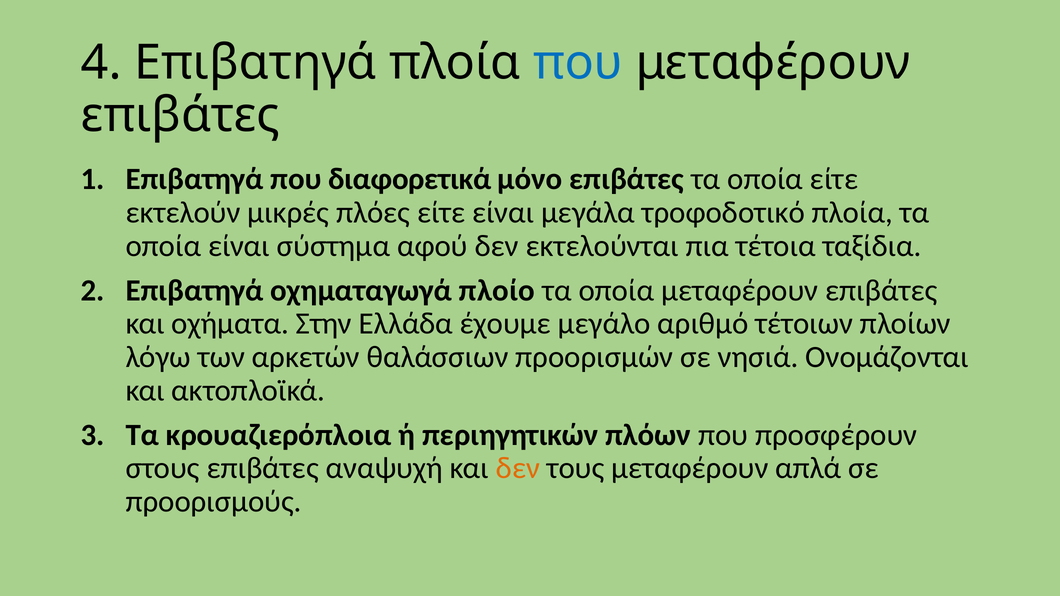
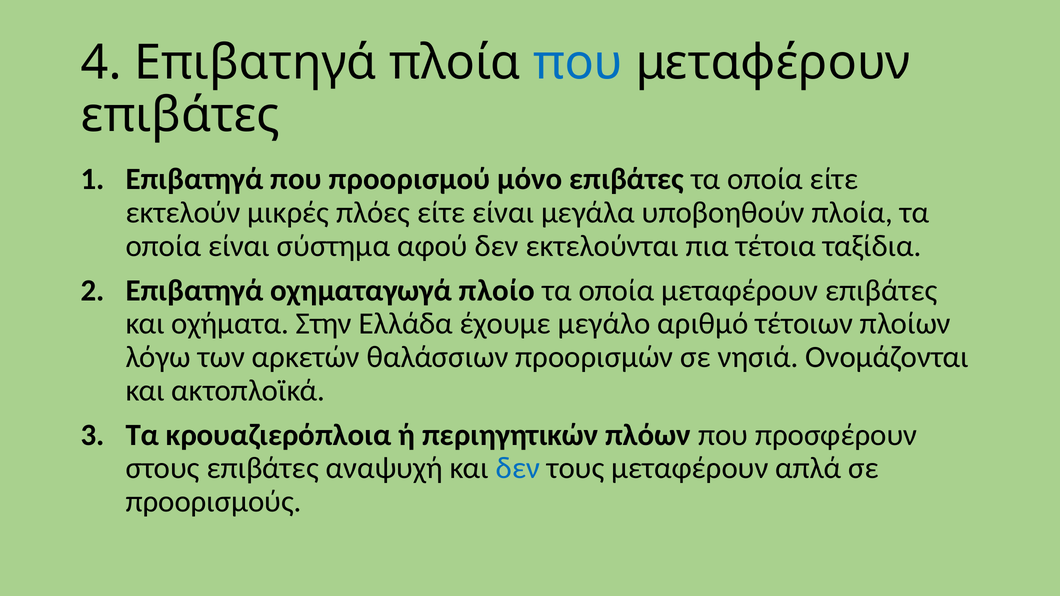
διαφορετικά: διαφορετικά -> προορισμού
τροφοδοτικό: τροφοδοτικό -> υποβοηθούν
δεν at (518, 468) colour: orange -> blue
